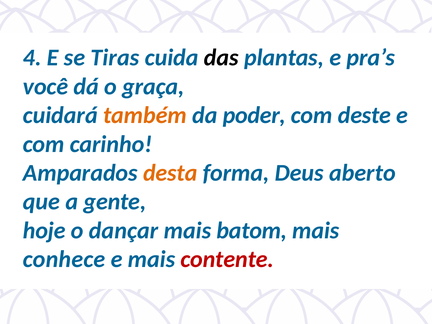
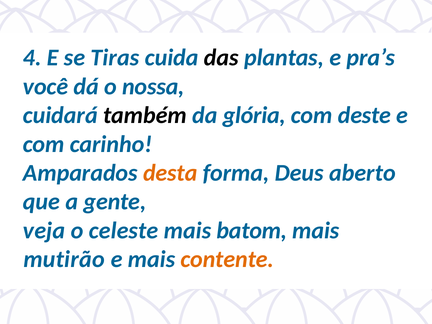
graça: graça -> nossa
também colour: orange -> black
poder: poder -> glória
hoje: hoje -> veja
dançar: dançar -> celeste
conhece: conhece -> mutirão
contente colour: red -> orange
